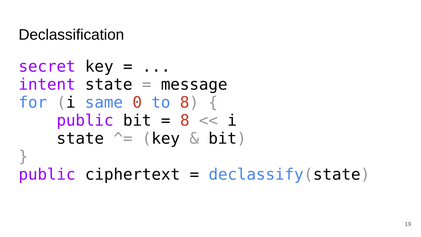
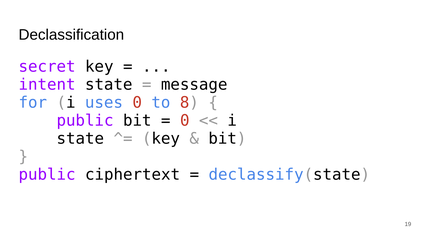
same: same -> uses
8 at (185, 121): 8 -> 0
